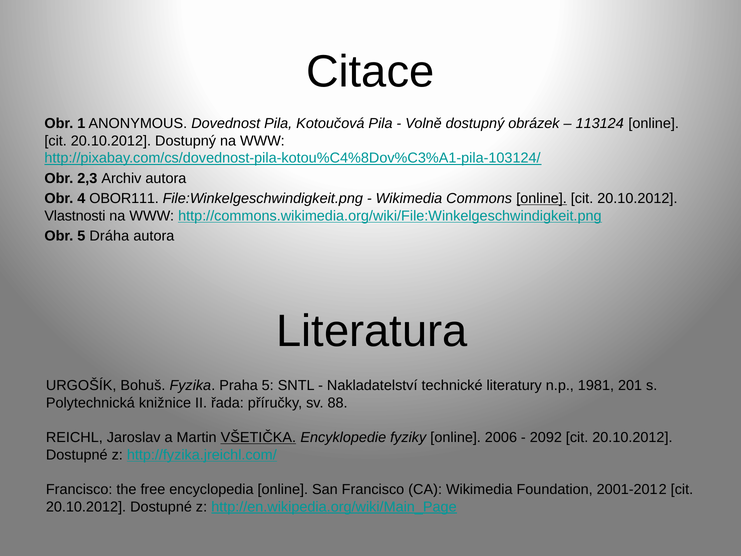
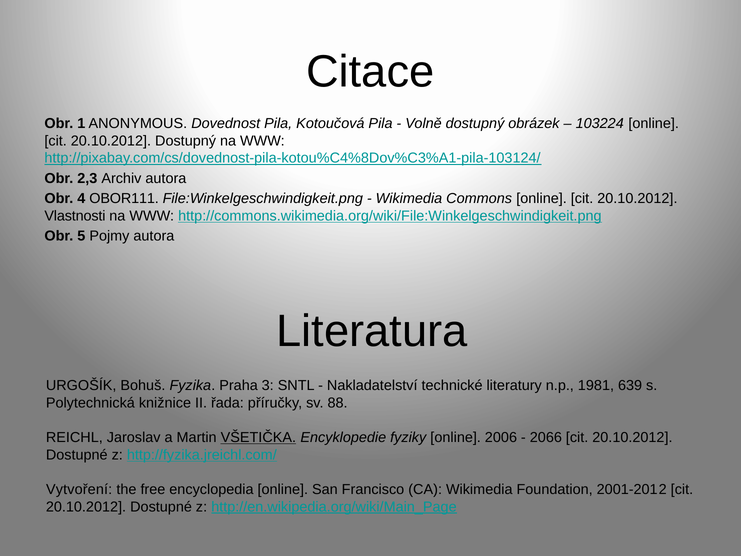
113124: 113124 -> 103224
online at (542, 198) underline: present -> none
Dráha: Dráha -> Pojmy
Praha 5: 5 -> 3
201: 201 -> 639
2092: 2092 -> 2066
Francisco at (79, 489): Francisco -> Vytvoření
